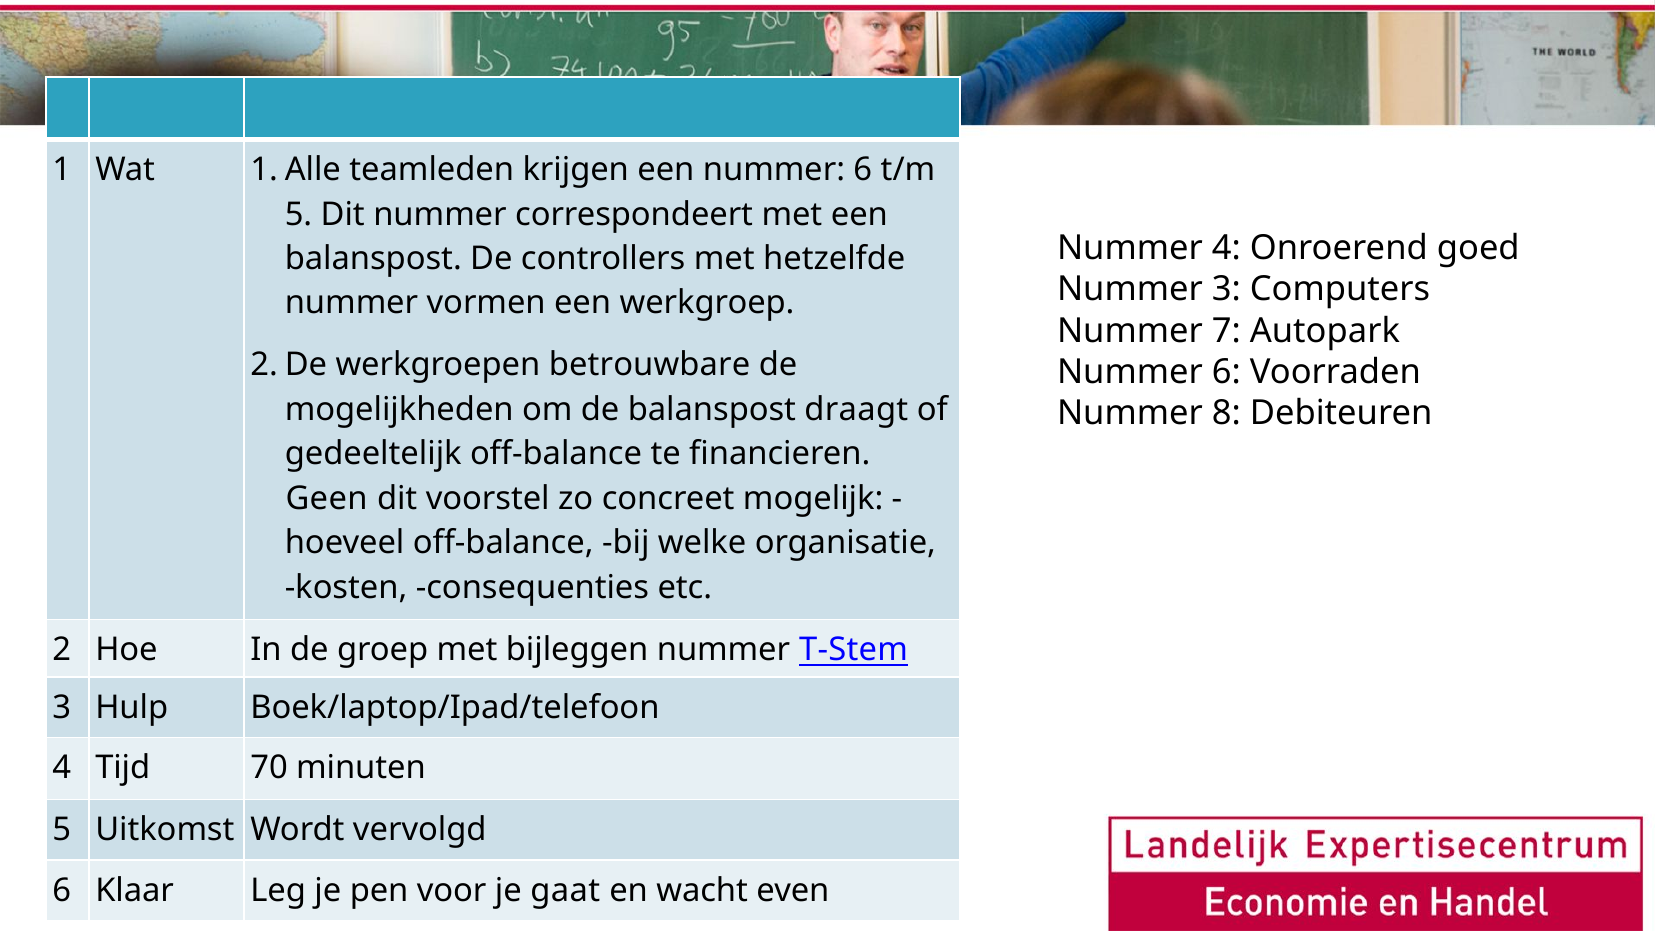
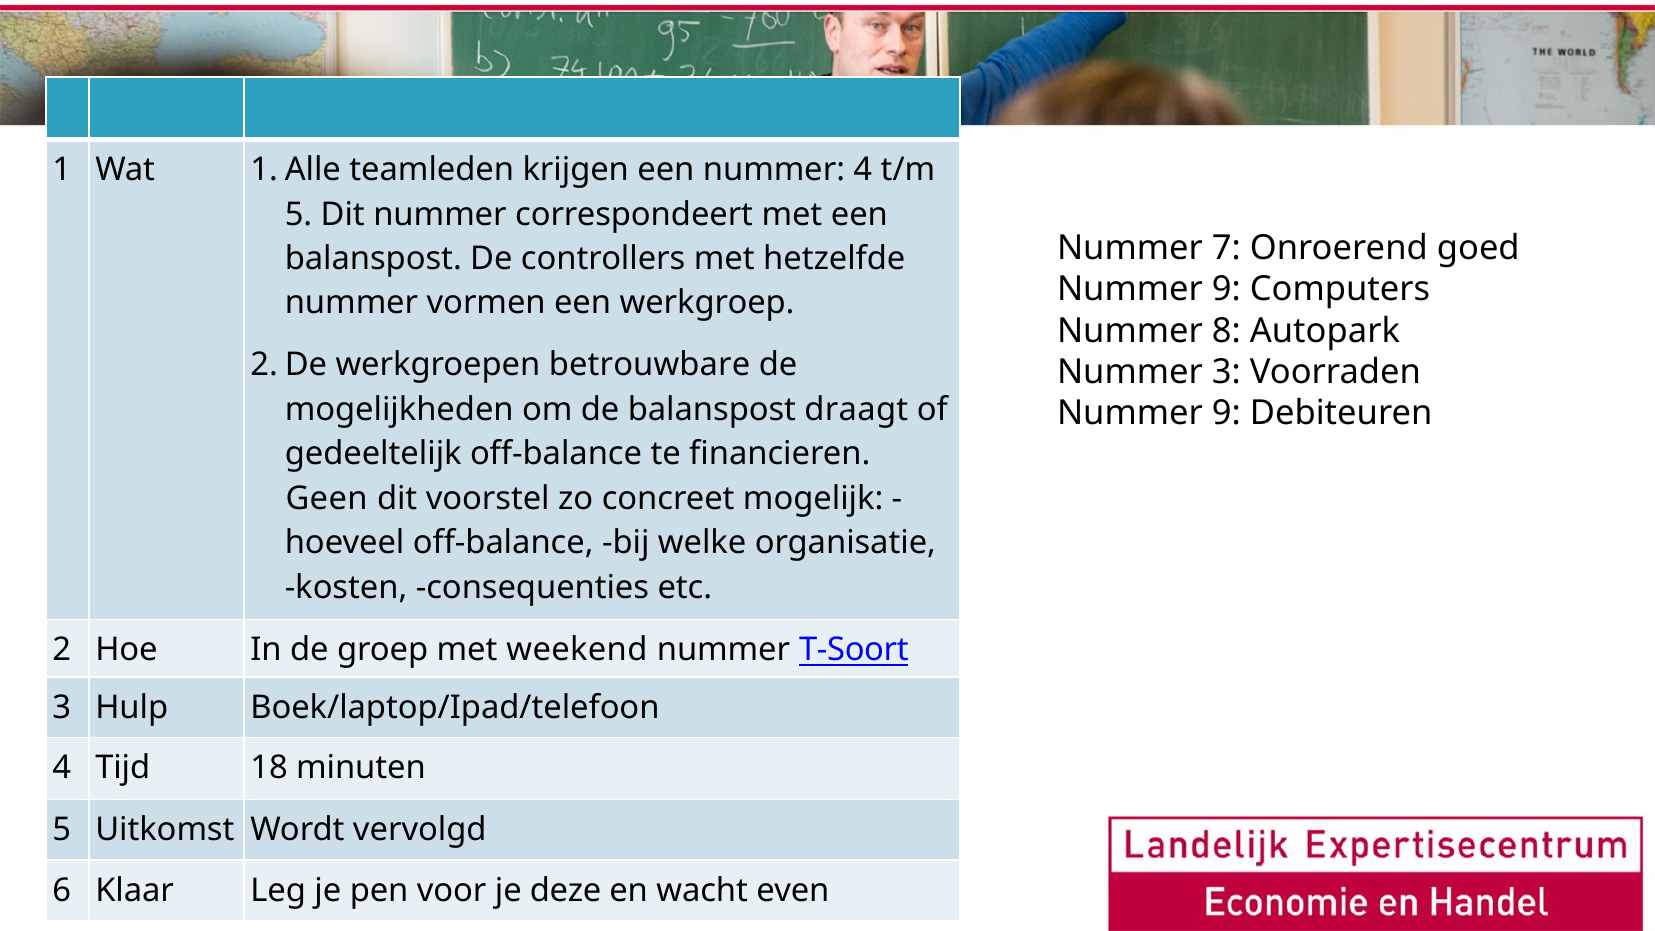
een nummer 6: 6 -> 4
Nummer 4: 4 -> 7
3 at (1226, 289): 3 -> 9
7: 7 -> 8
6 at (1226, 372): 6 -> 3
8 at (1226, 414): 8 -> 9
bijleggen: bijleggen -> weekend
T-Stem: T-Stem -> T-Soort
70: 70 -> 18
gaat: gaat -> deze
